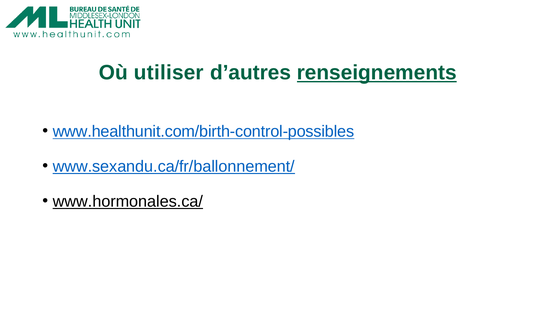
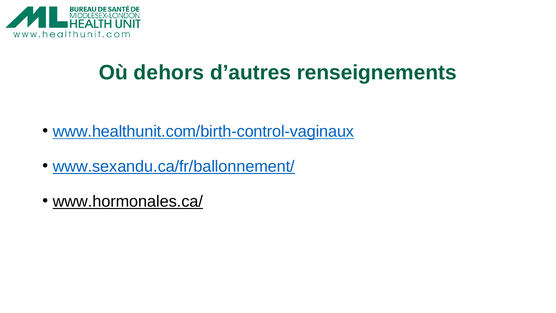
utiliser: utiliser -> dehors
renseignements underline: present -> none
www.healthunit.com/birth-control-possibles: www.healthunit.com/birth-control-possibles -> www.healthunit.com/birth-control-vaginaux
